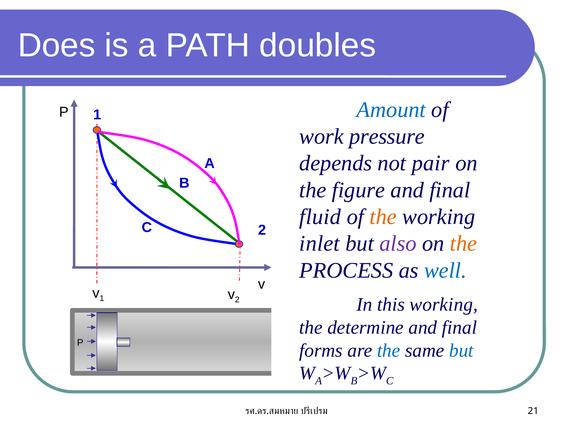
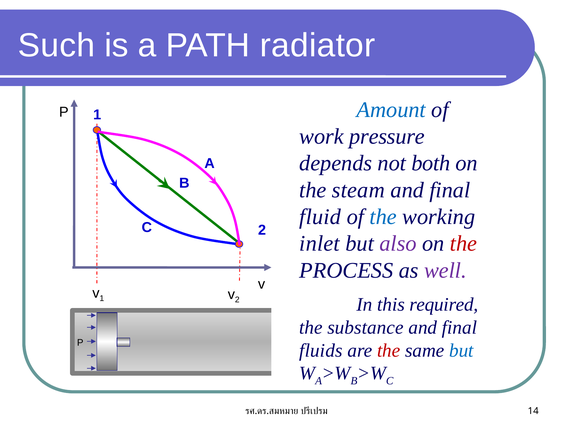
Does: Does -> Such
doubles: doubles -> radiator
pair: pair -> both
figure: figure -> steam
the at (383, 217) colour: orange -> blue
the at (463, 243) colour: orange -> red
well colour: blue -> purple
this working: working -> required
determine: determine -> substance
forms: forms -> fluids
the at (389, 350) colour: blue -> red
21: 21 -> 14
